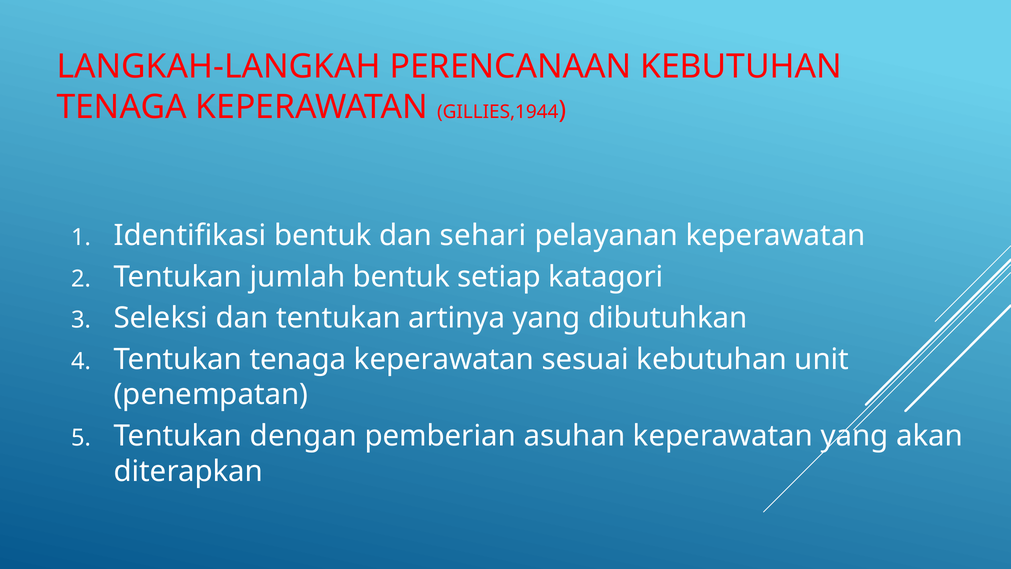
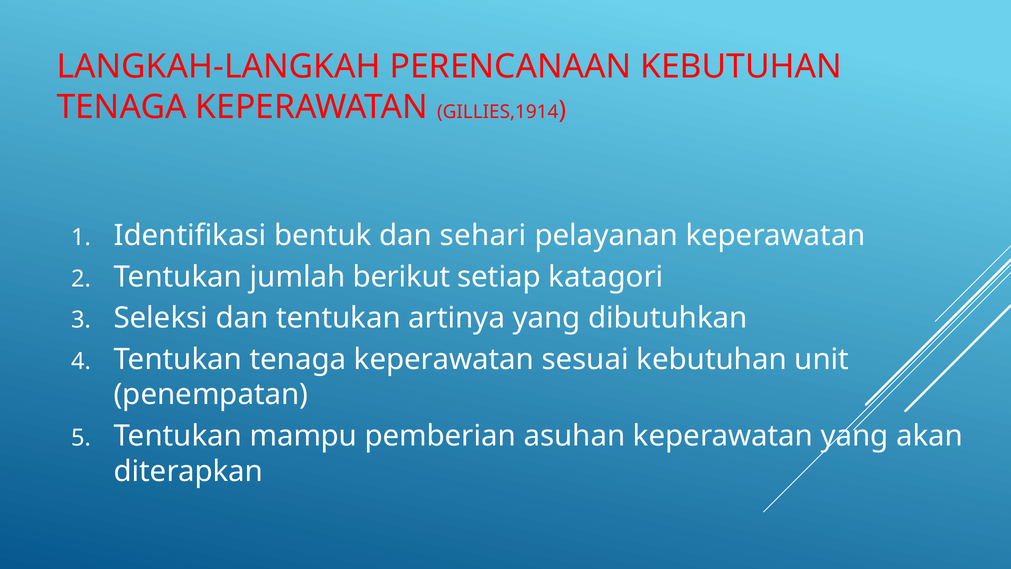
GILLIES,1944: GILLIES,1944 -> GILLIES,1914
jumlah bentuk: bentuk -> berikut
dengan: dengan -> mampu
